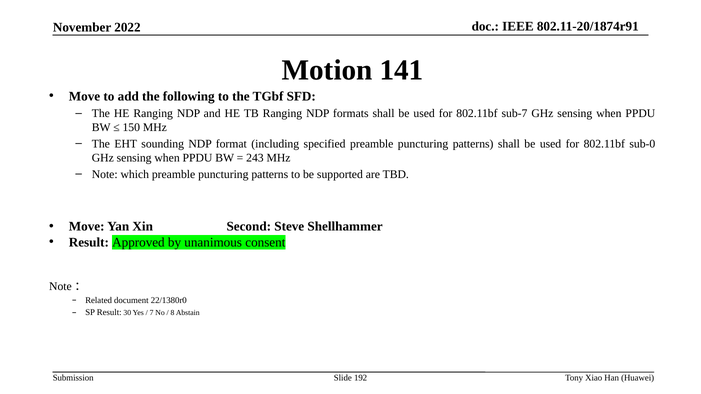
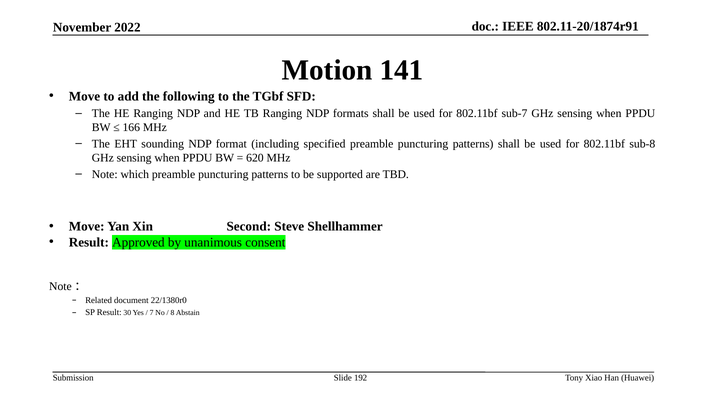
150: 150 -> 166
sub-0: sub-0 -> sub-8
243: 243 -> 620
